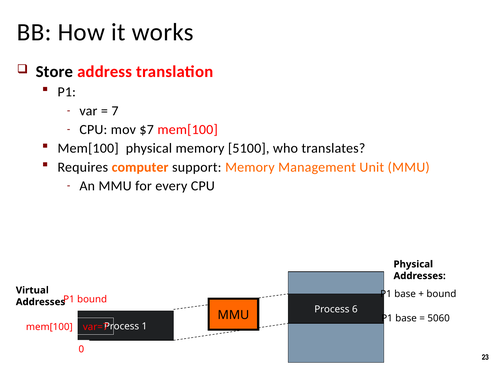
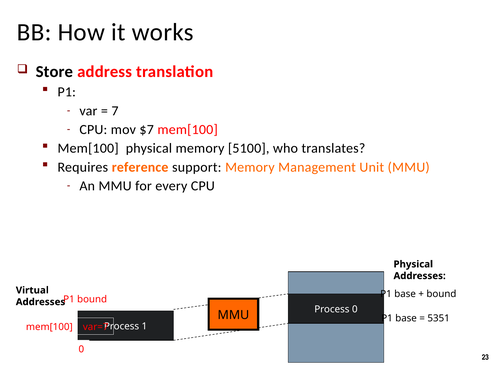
computer: computer -> reference
Process 6: 6 -> 0
5060: 5060 -> 5351
